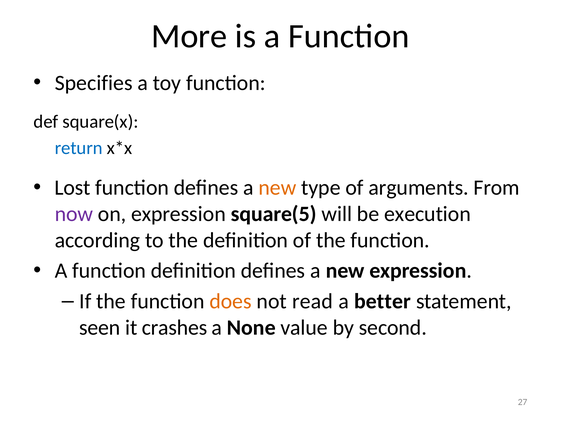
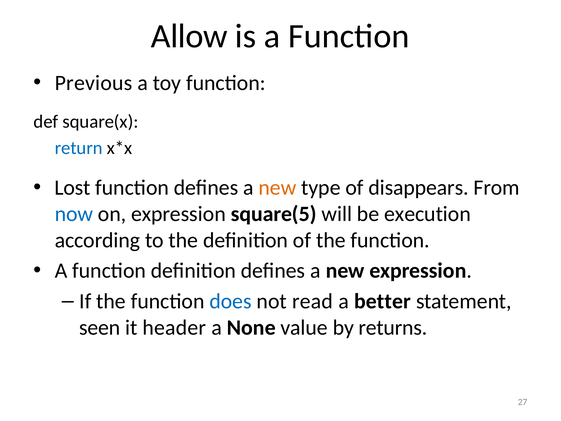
More: More -> Allow
Specifies: Specifies -> Previous
arguments: arguments -> disappears
now colour: purple -> blue
does colour: orange -> blue
crashes: crashes -> header
second: second -> returns
